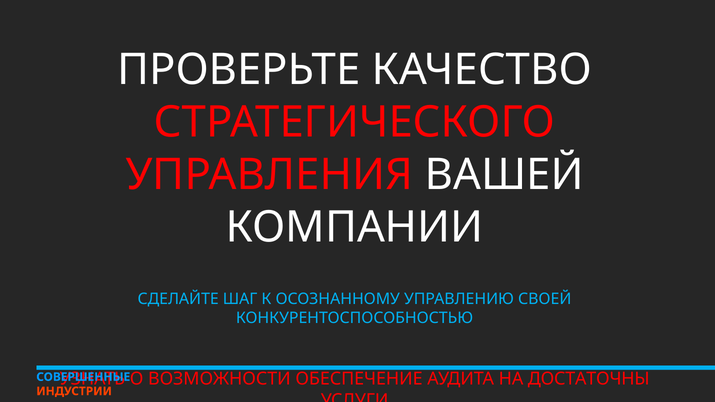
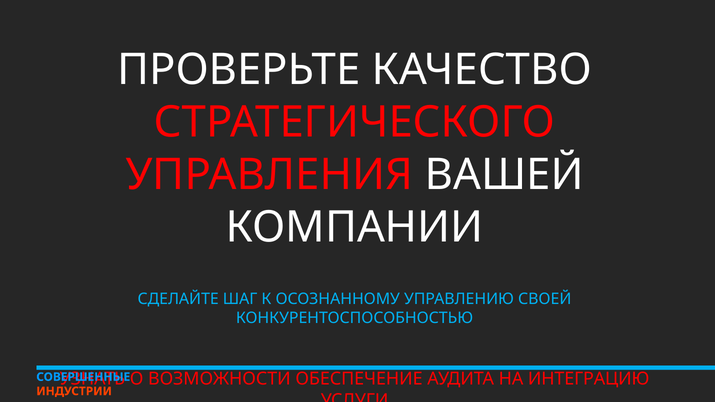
ДОСТАТОЧНЫ: ДОСТАТОЧНЫ -> ИНТЕГРАЦИЮ
